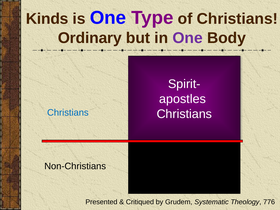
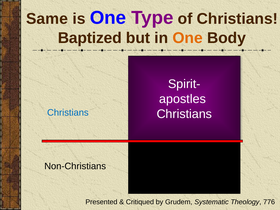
Kinds: Kinds -> Same
Ordinary: Ordinary -> Baptized
One at (188, 38) colour: purple -> orange
